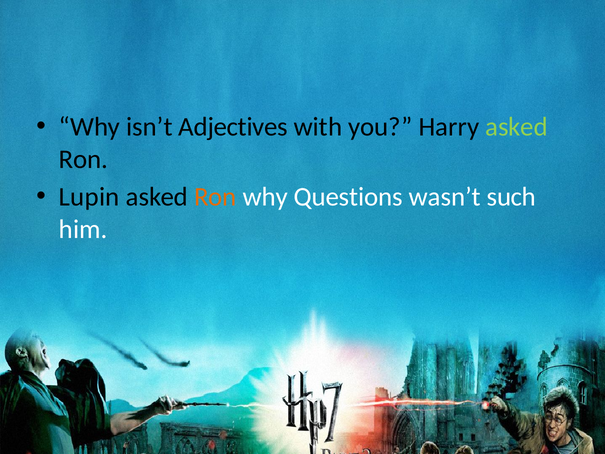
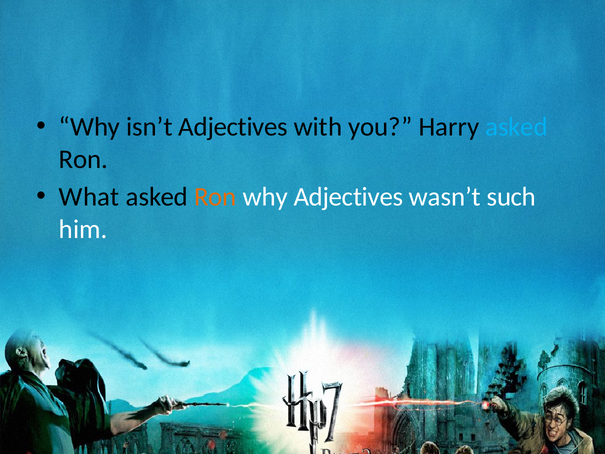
asked at (517, 127) colour: light green -> light blue
Lupin: Lupin -> What
why Questions: Questions -> Adjectives
